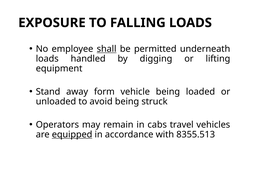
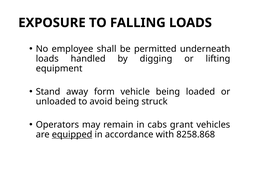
shall underline: present -> none
travel: travel -> grant
8355.513: 8355.513 -> 8258.868
